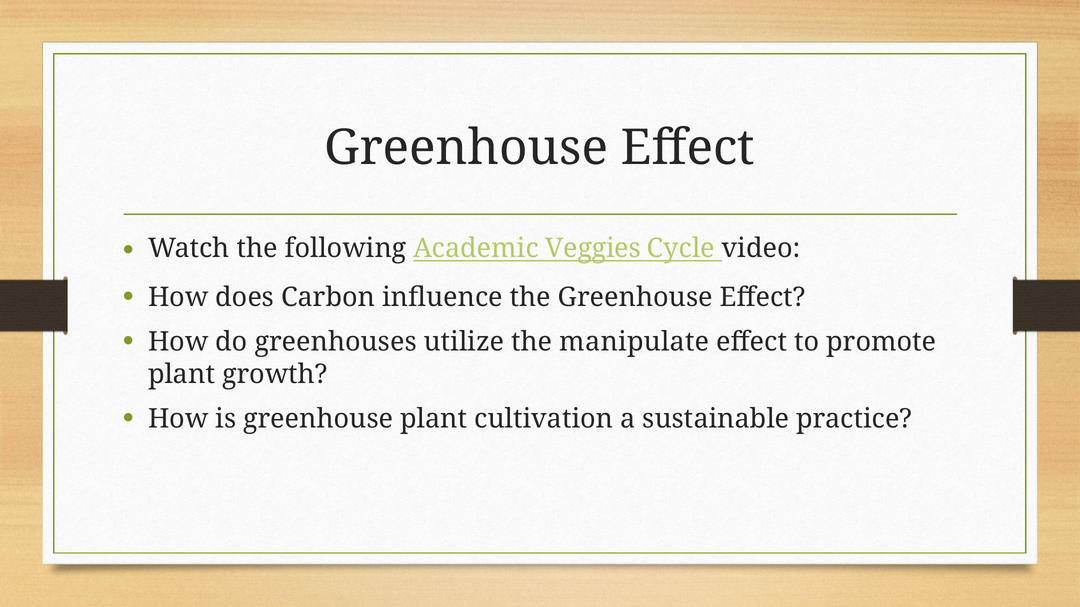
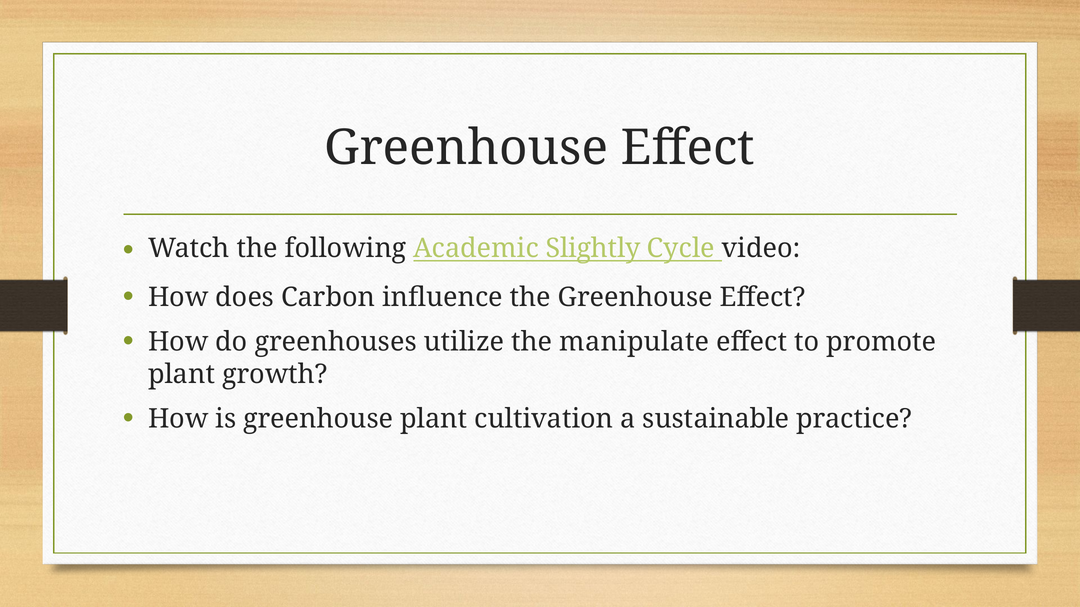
Veggies: Veggies -> Slightly
